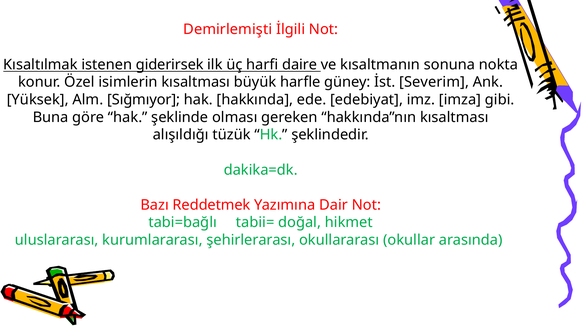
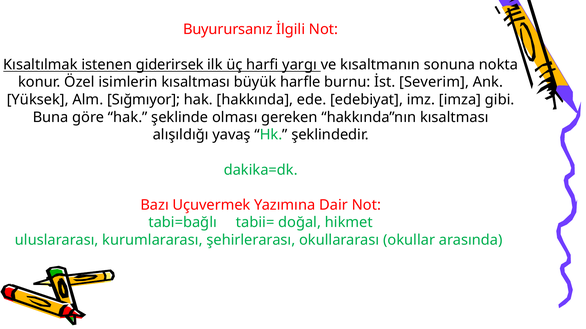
Demirlemişti: Demirlemişti -> Buyurursanız
daire: daire -> yargı
güney: güney -> burnu
tüzük: tüzük -> yavaş
Reddetmek: Reddetmek -> Uçuvermek
